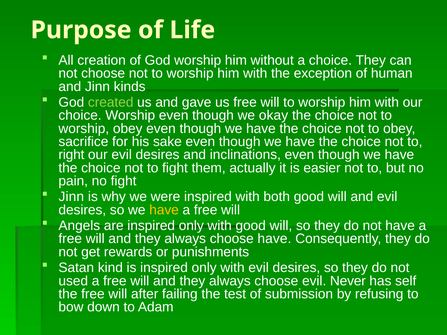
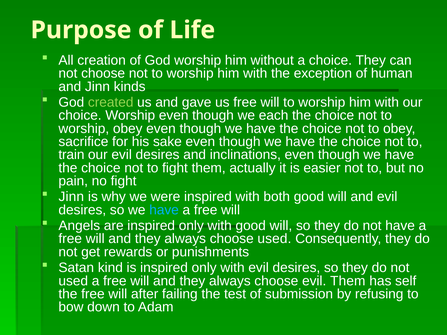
okay: okay -> each
right: right -> train
have at (164, 210) colour: yellow -> light blue
choose have: have -> used
evil Never: Never -> Them
